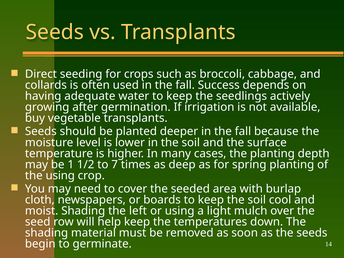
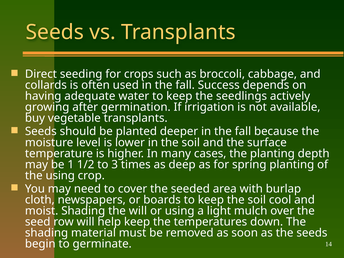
7: 7 -> 3
the left: left -> will
